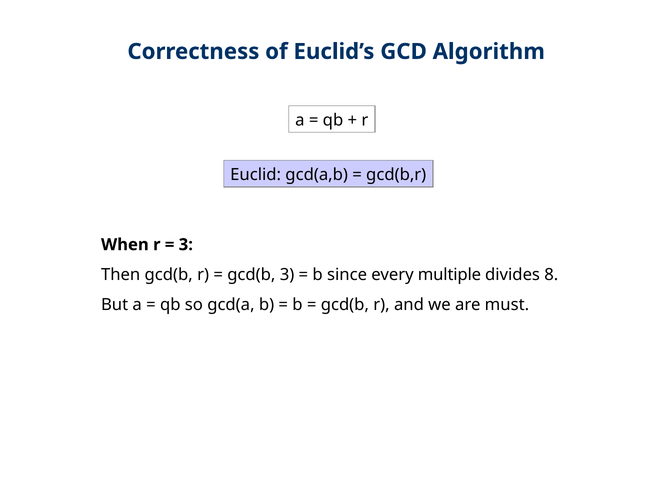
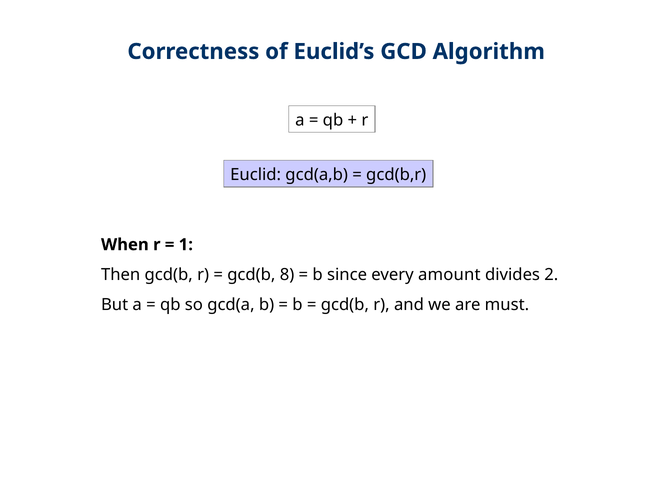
3 at (186, 244): 3 -> 1
gcd(b 3: 3 -> 8
multiple: multiple -> amount
8: 8 -> 2
